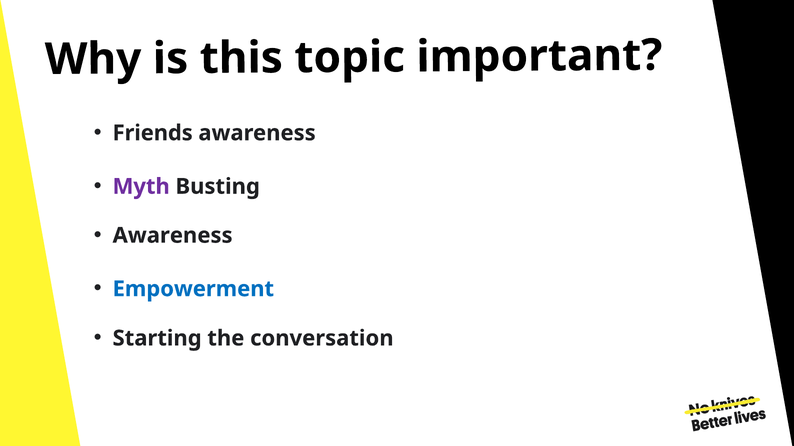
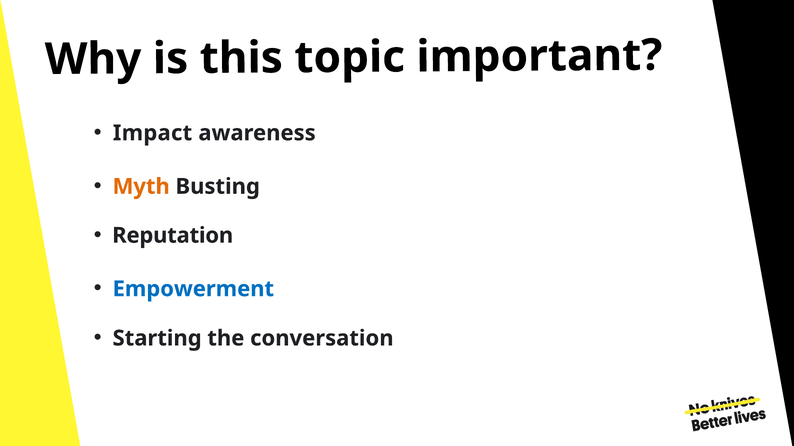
Friends: Friends -> Impact
Myth colour: purple -> orange
Awareness at (173, 236): Awareness -> Reputation
